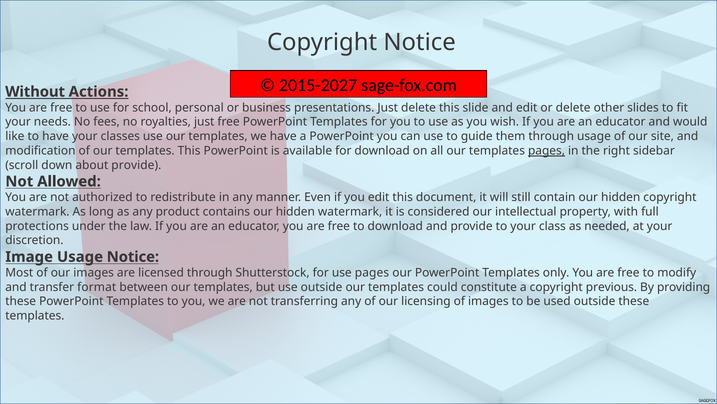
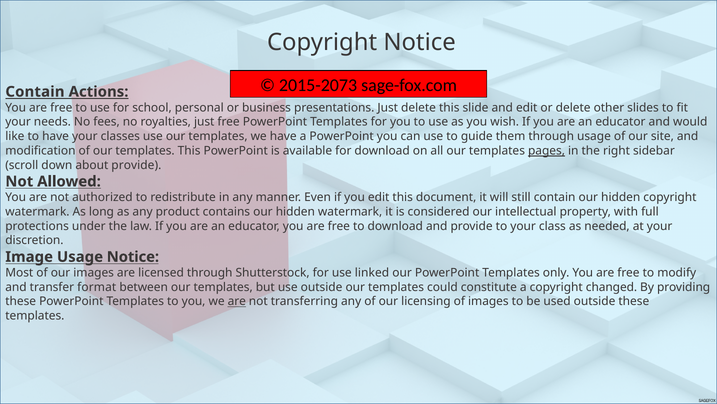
2015-2027: 2015-2027 -> 2015-2073
Without at (35, 92): Without -> Contain
use pages: pages -> linked
previous: previous -> changed
are at (237, 301) underline: none -> present
